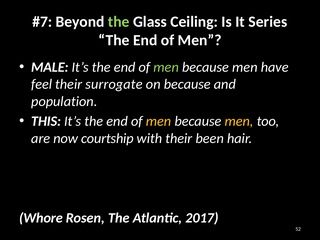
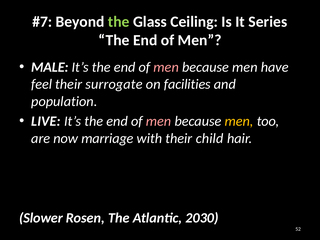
men at (166, 67) colour: light green -> pink
on because: because -> facilities
THIS: THIS -> LIVE
men at (159, 121) colour: yellow -> pink
courtship: courtship -> marriage
been: been -> child
Whore: Whore -> Slower
2017: 2017 -> 2030
